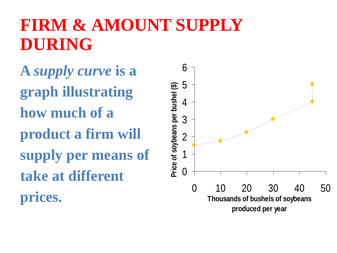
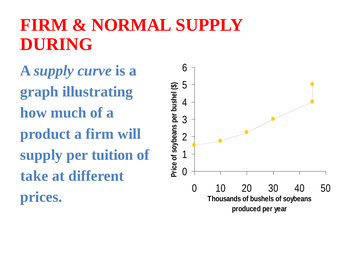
AMOUNT: AMOUNT -> NORMAL
means: means -> tuition
